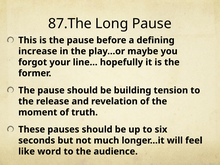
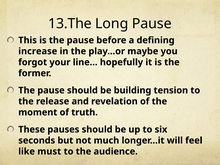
87.The: 87.The -> 13.The
word: word -> must
